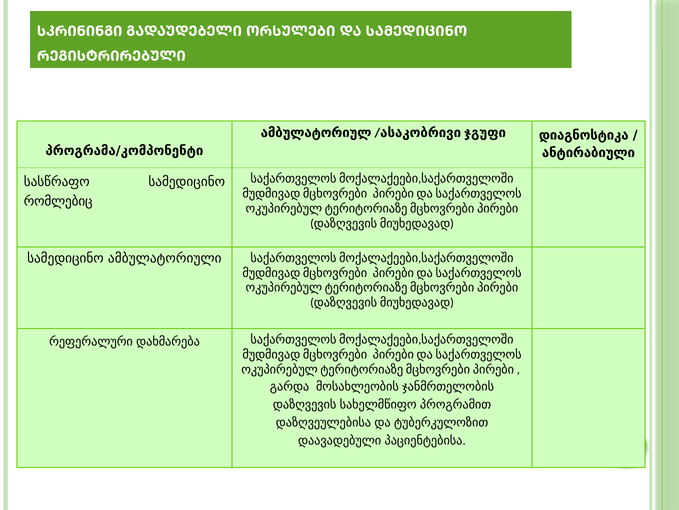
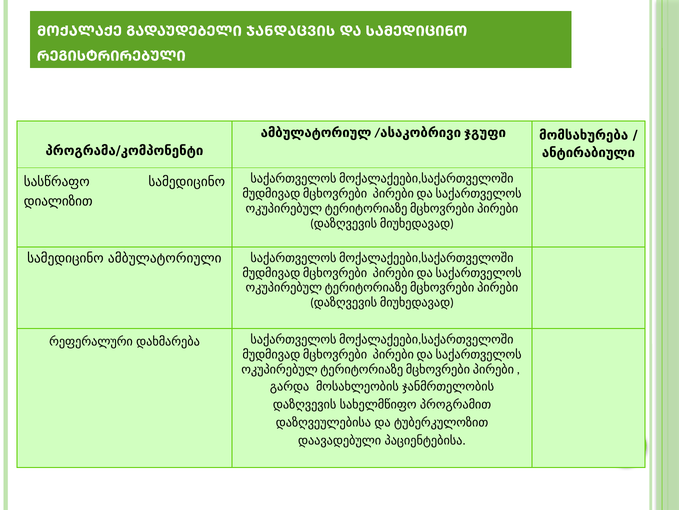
ᲡᲙᲠᲘᲜᲘᲜᲒᲘ: ᲡᲙᲠᲘᲜᲘᲜᲒᲘ -> ᲛᲝᲥᲐᲚᲐᲥᲔ
ᲝᲠᲡᲣᲚᲔᲑᲘ: ᲝᲠᲡᲣᲚᲔᲑᲘ -> ᲯᲐᲜᲓᲐᲪᲕᲘᲡ
დიაგნოსტიკა: დიაგნოსტიკა -> მომსახურება
რომლებიც: რომლებიც -> დიალიზით
